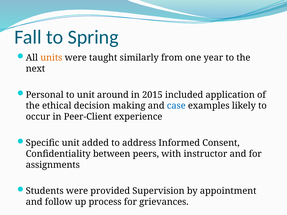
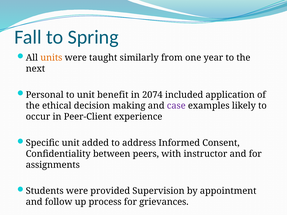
around: around -> benefit
2015: 2015 -> 2074
case colour: blue -> purple
